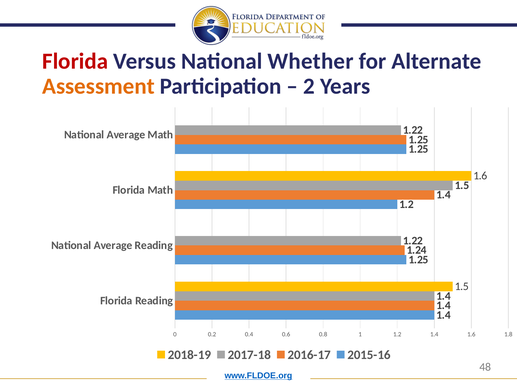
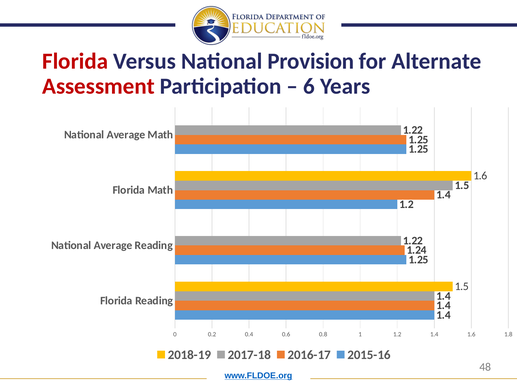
Whether: Whether -> Provision
Assessment colour: orange -> red
2: 2 -> 6
